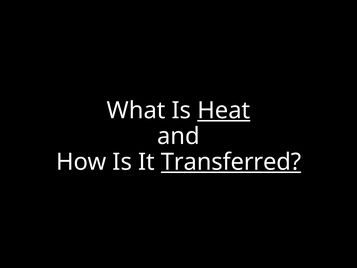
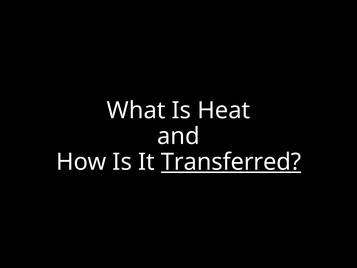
Heat underline: present -> none
